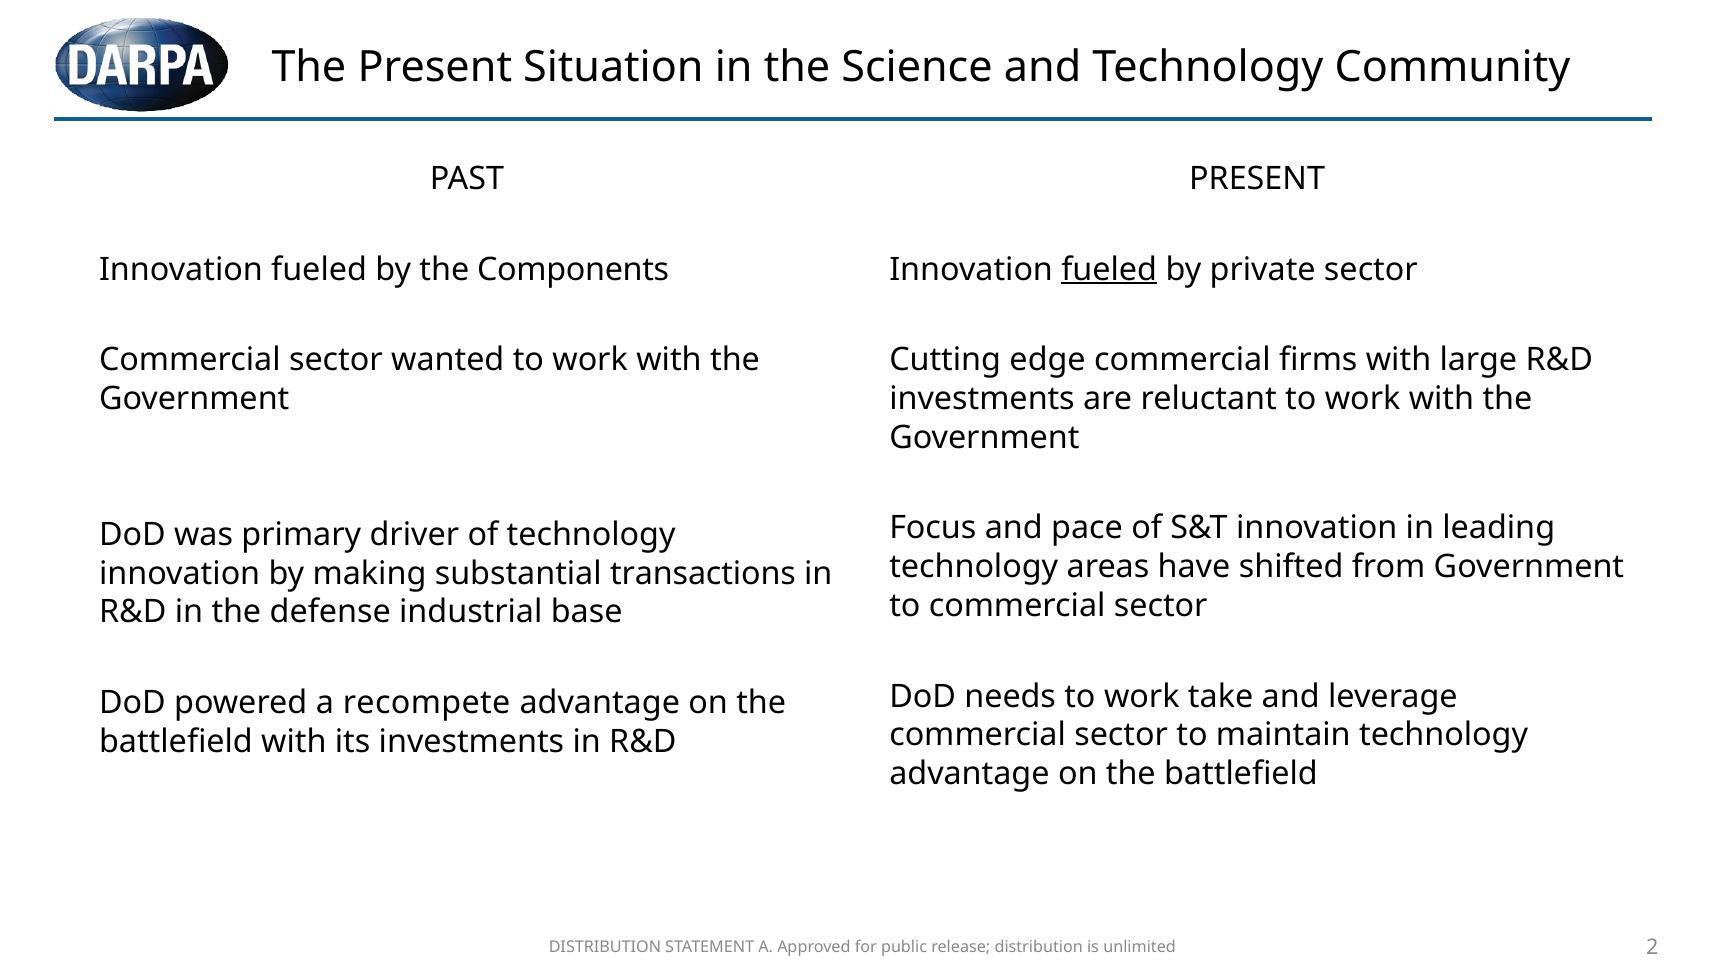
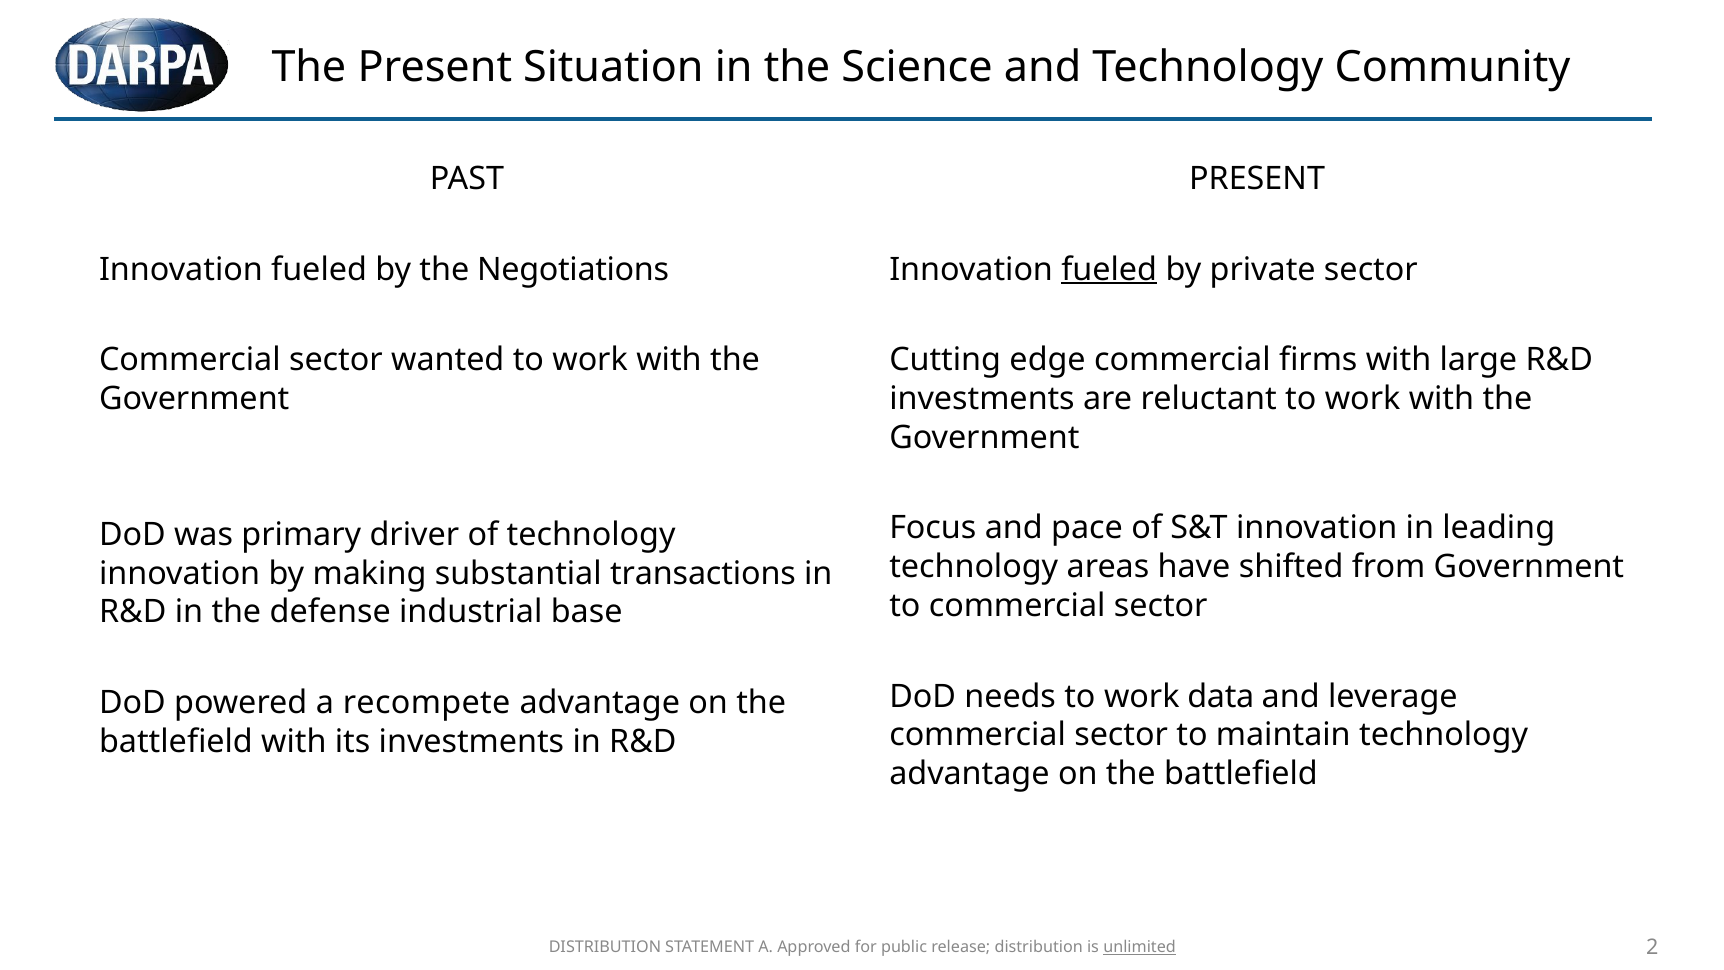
Components: Components -> Negotiations
take: take -> data
unlimited underline: none -> present
